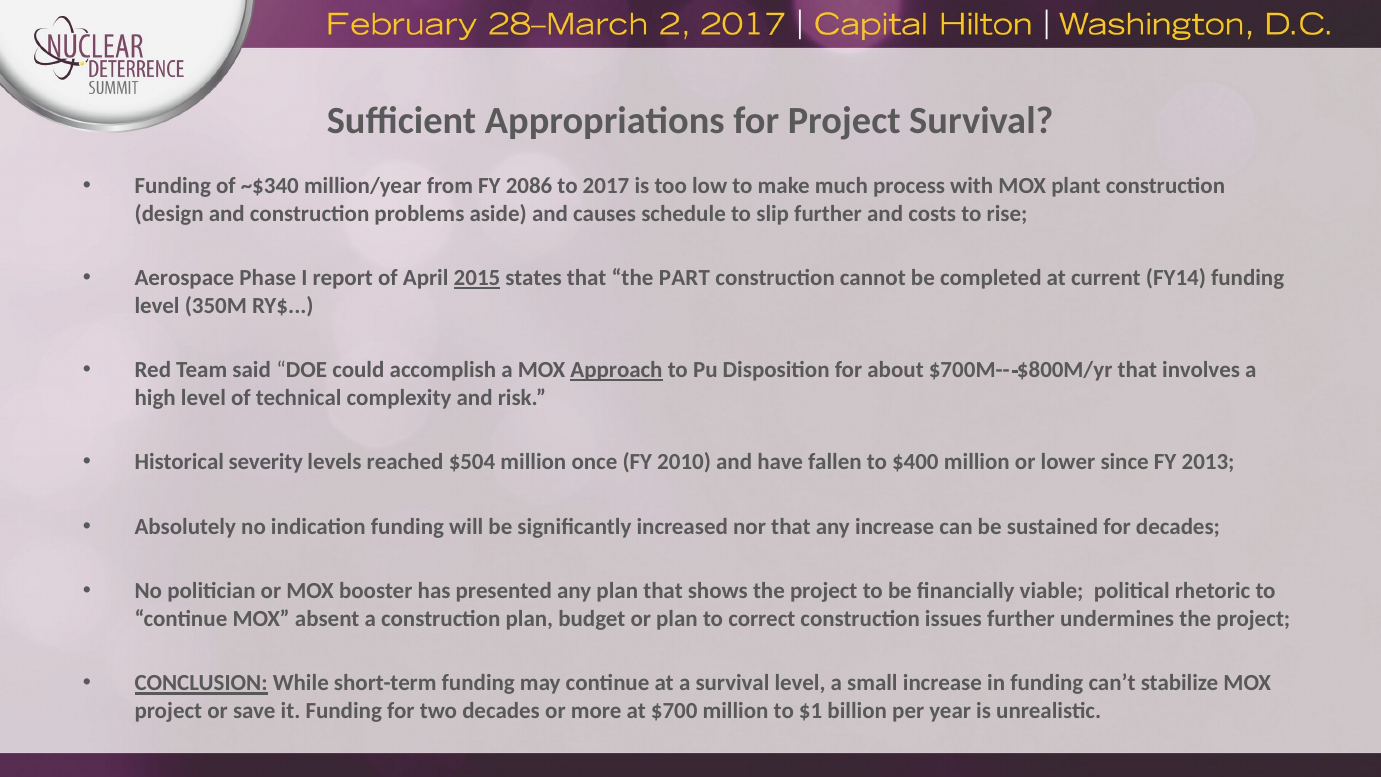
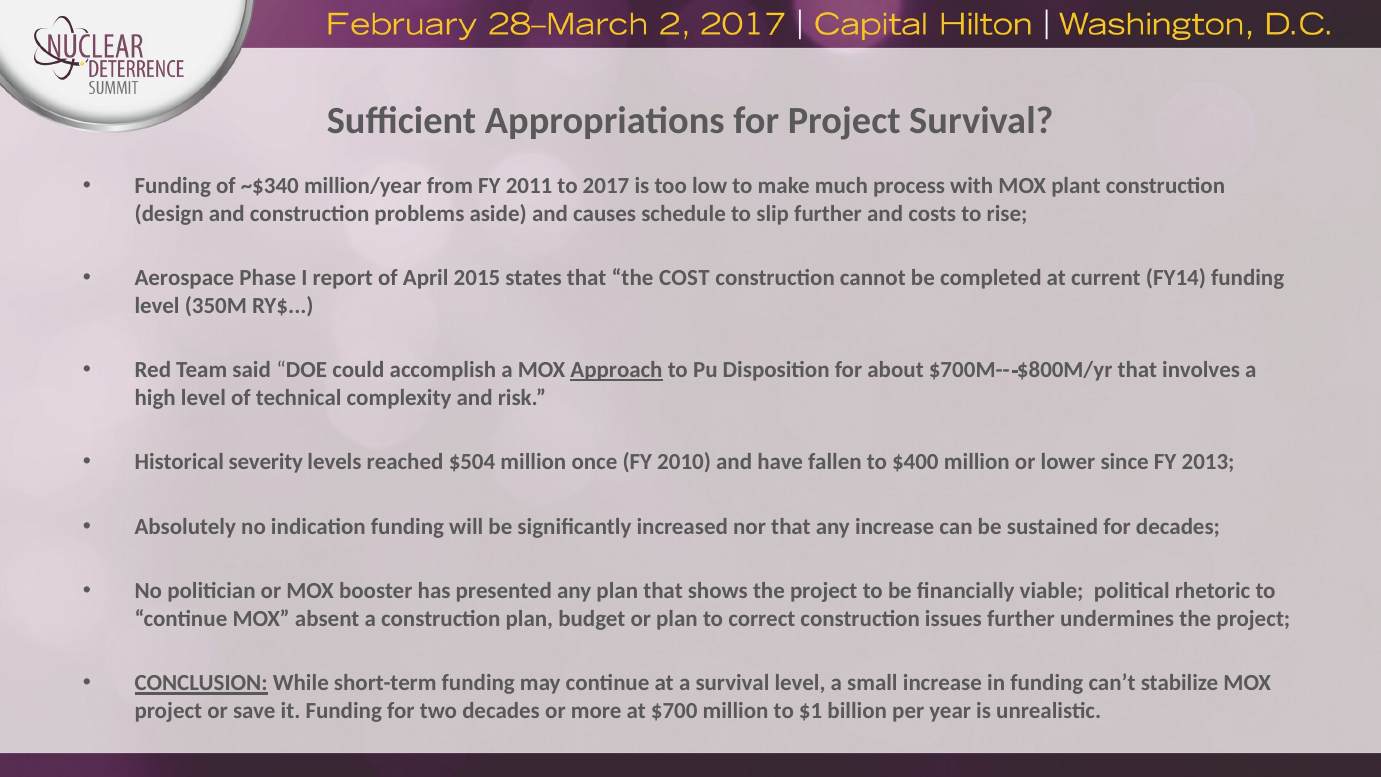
2086: 2086 -> 2011
2015 underline: present -> none
PART: PART -> COST
